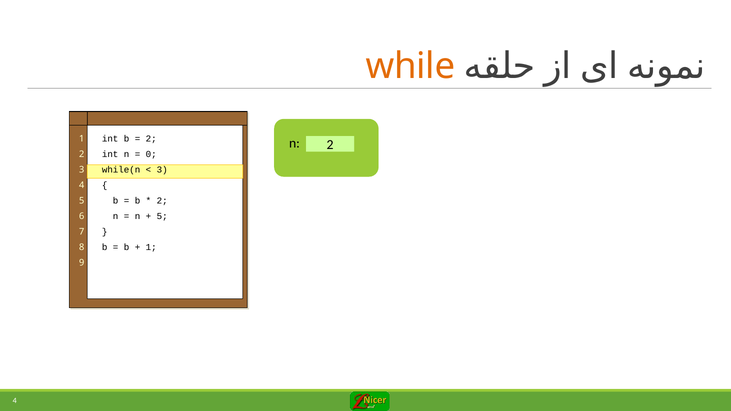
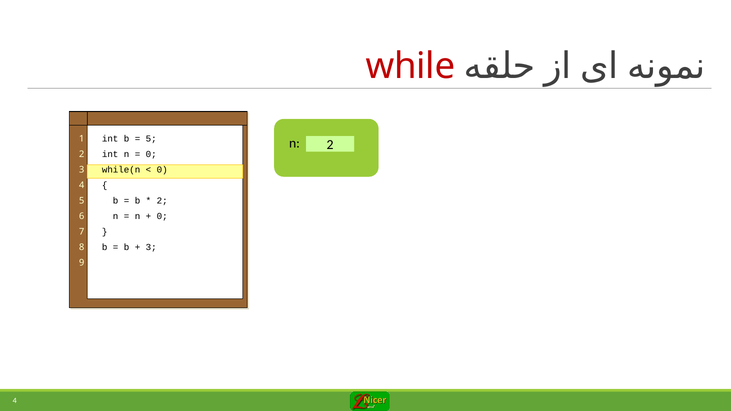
while colour: orange -> red
2 at (151, 139): 2 -> 5
3 at (162, 170): 3 -> 0
5 at (162, 216): 5 -> 0
1 at (151, 247): 1 -> 3
